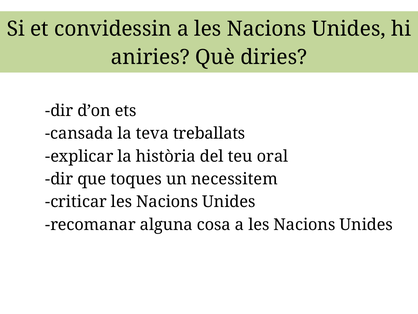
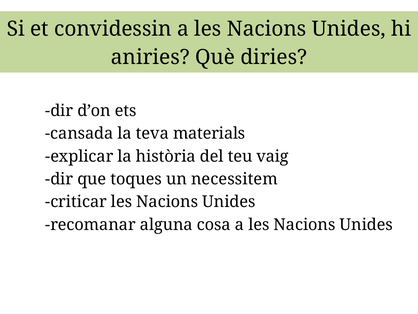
treballats: treballats -> materials
oral: oral -> vaig
